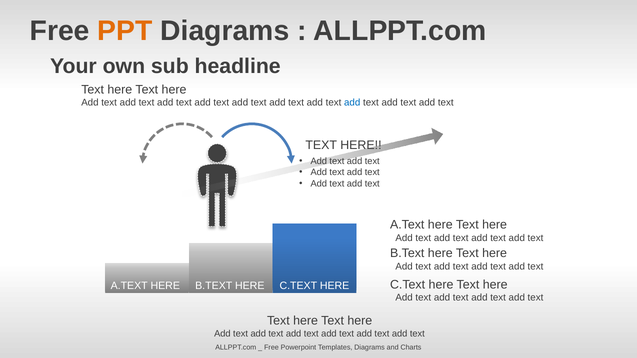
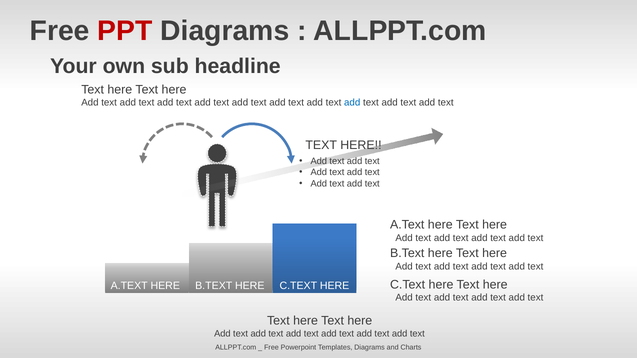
PPT colour: orange -> red
